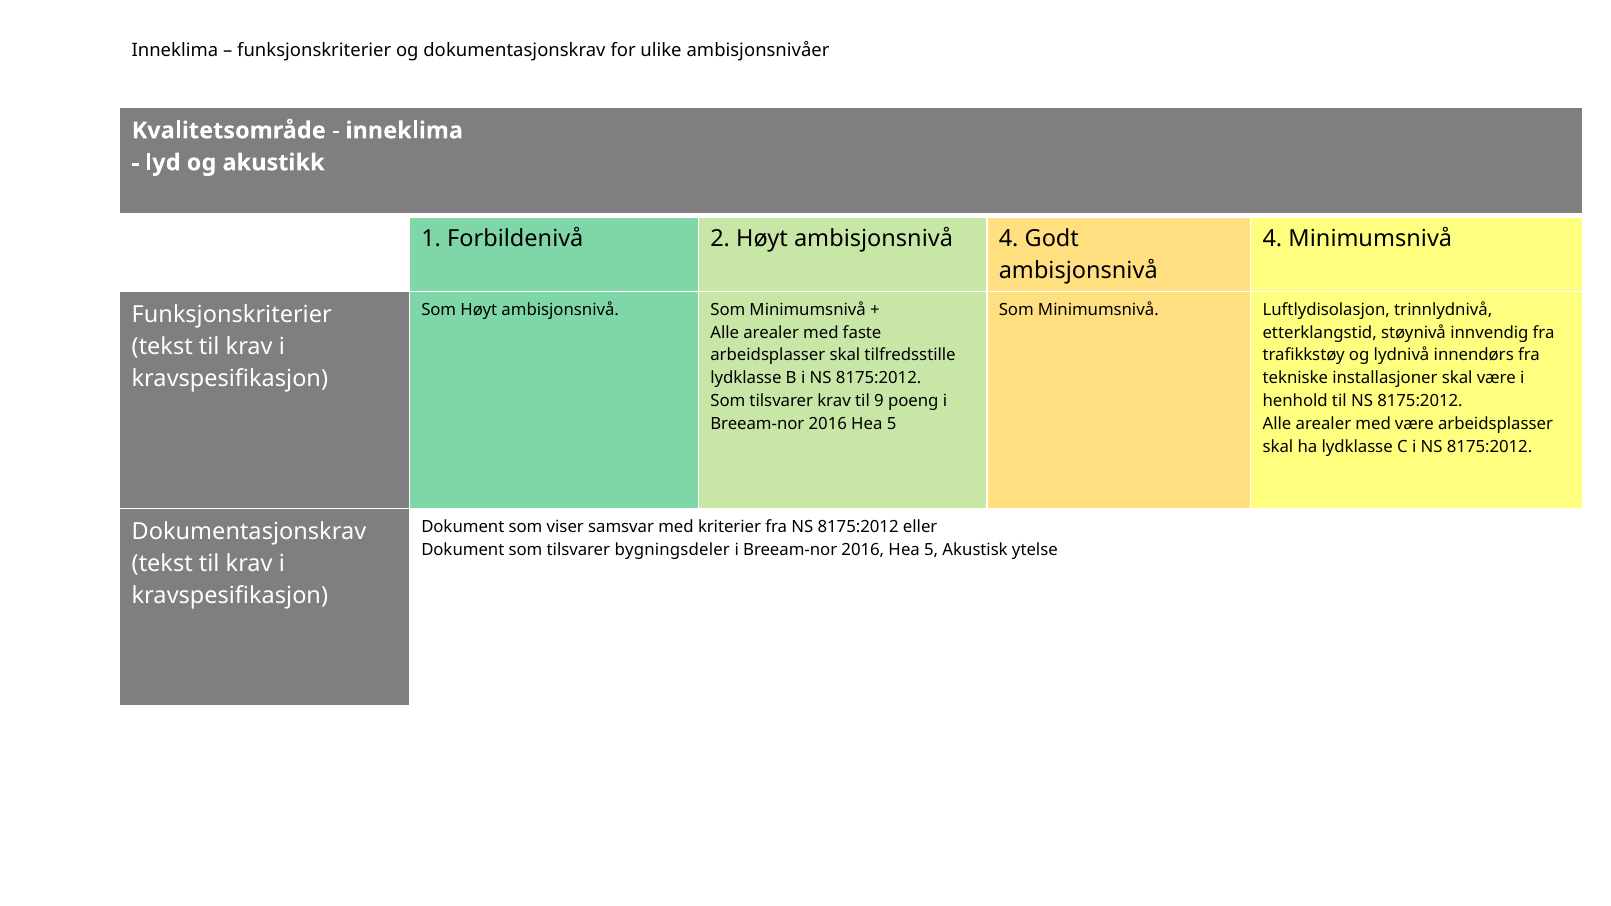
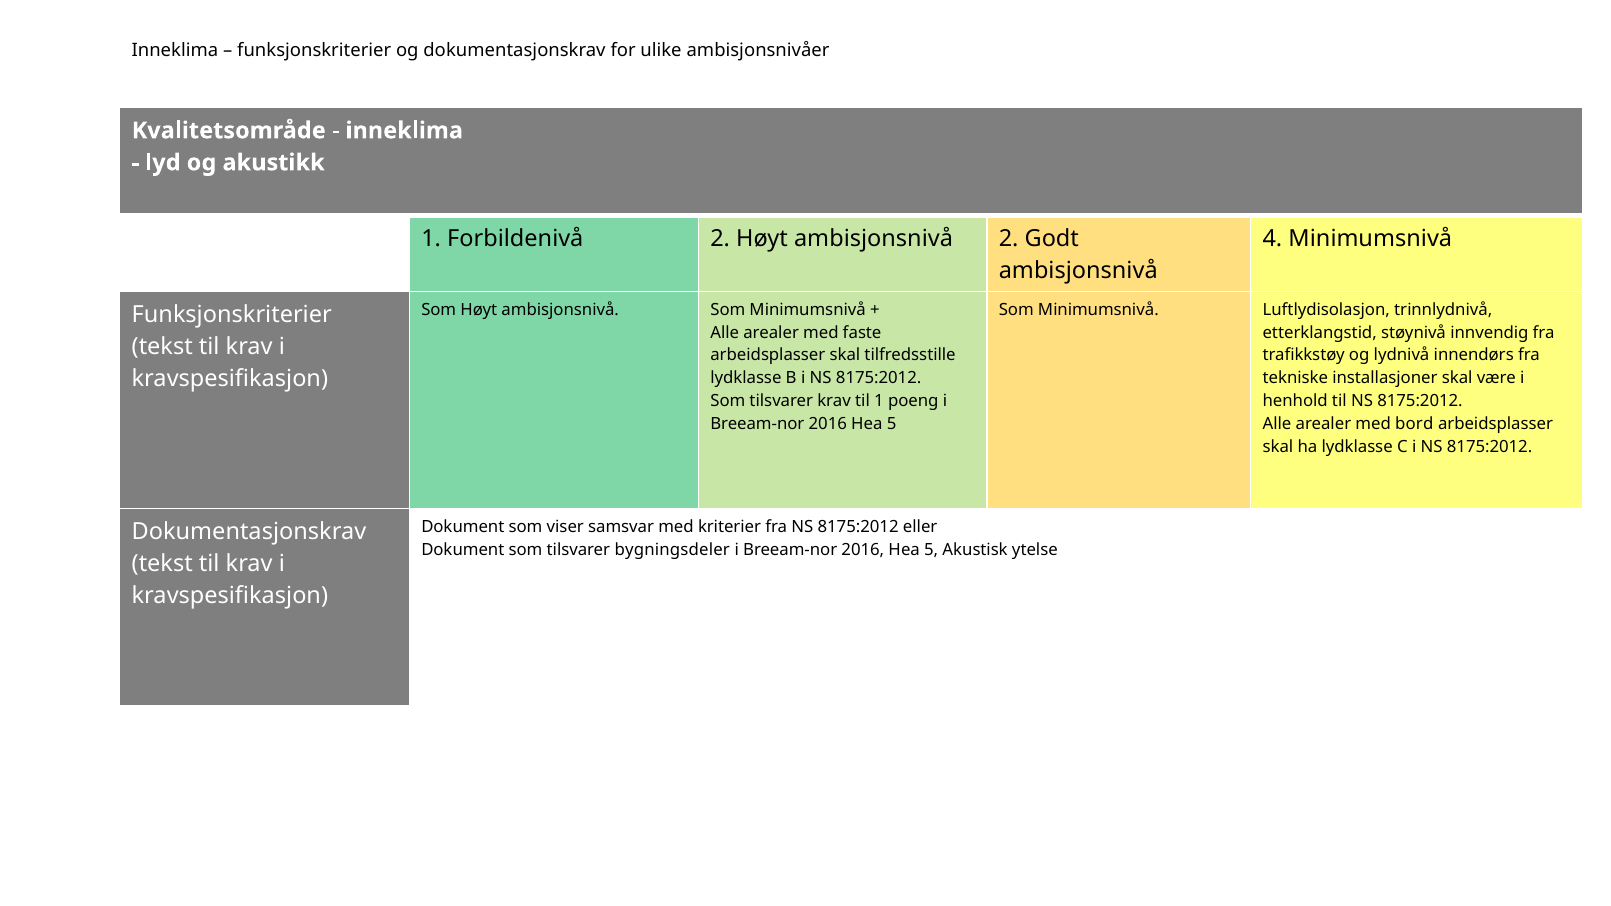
Høyt ambisjonsnivå 4: 4 -> 2
til 9: 9 -> 1
med være: være -> bord
